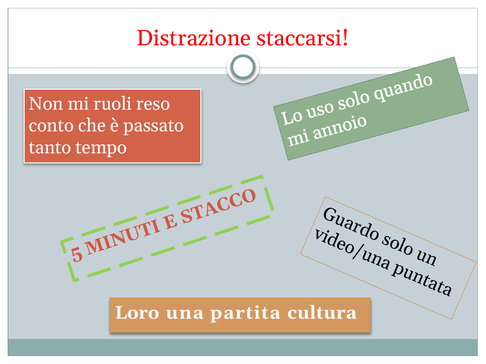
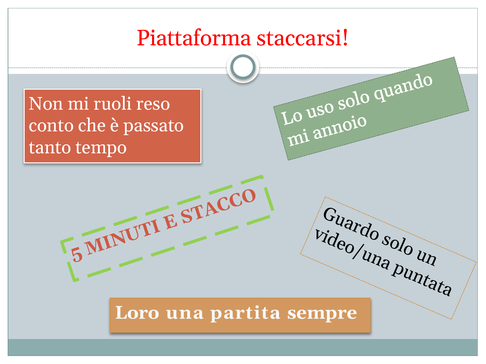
Distrazione: Distrazione -> Piattaforma
cultura: cultura -> sempre
